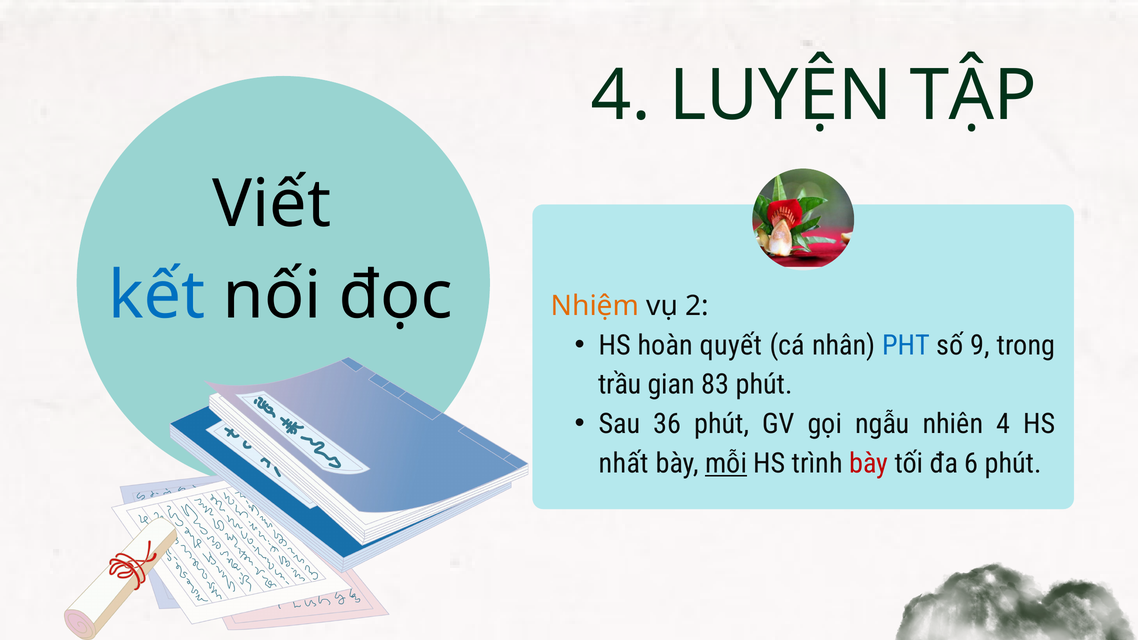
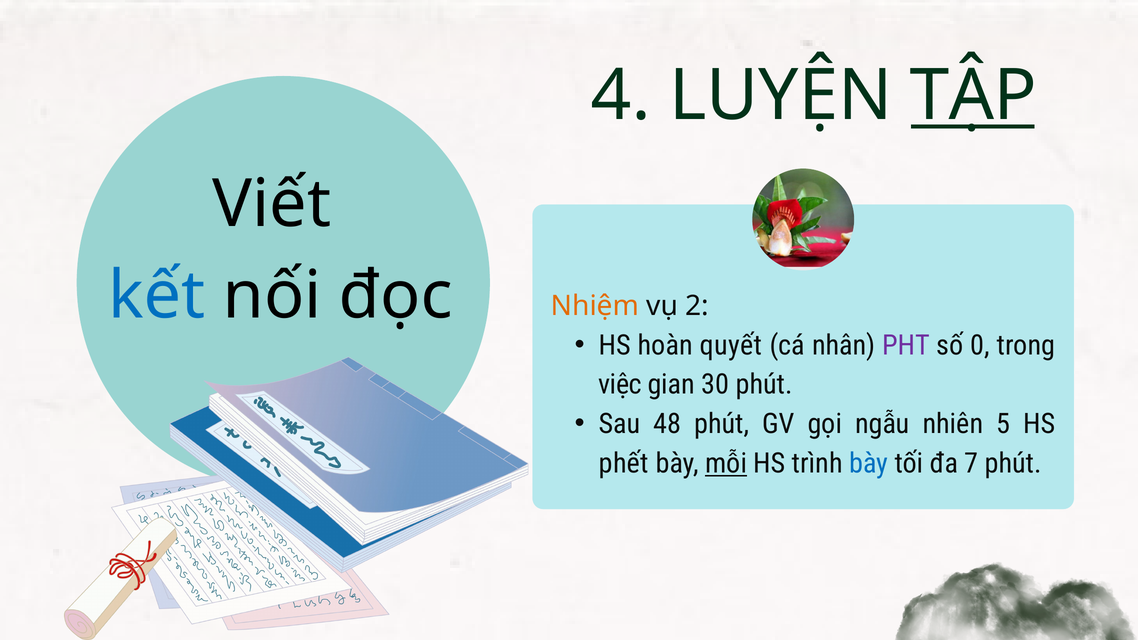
TẬP underline: none -> present
PHT colour: blue -> purple
9: 9 -> 0
trầu: trầu -> việc
83: 83 -> 30
36: 36 -> 48
nhiên 4: 4 -> 5
nhất: nhất -> phết
bày at (869, 464) colour: red -> blue
6: 6 -> 7
